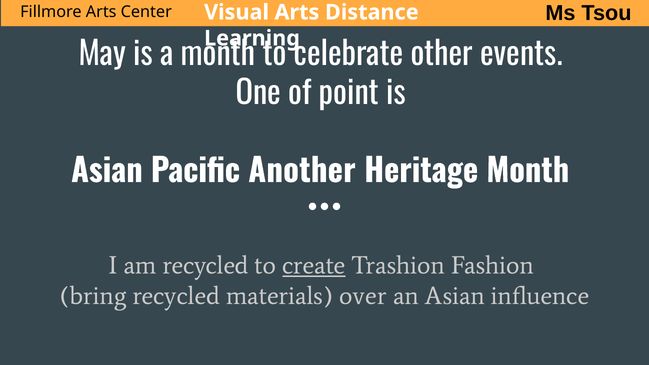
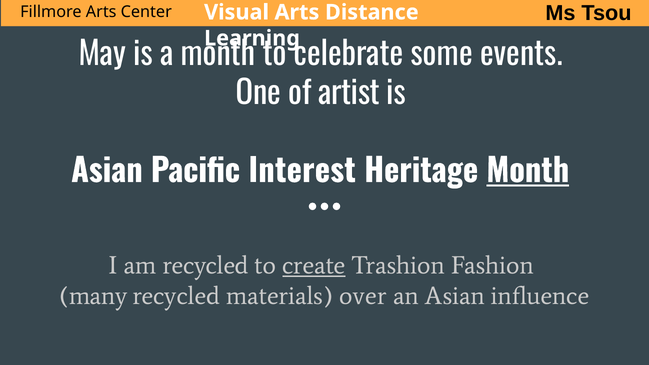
other: other -> some
point: point -> artist
Another: Another -> Interest
Month at (528, 171) underline: none -> present
bring: bring -> many
